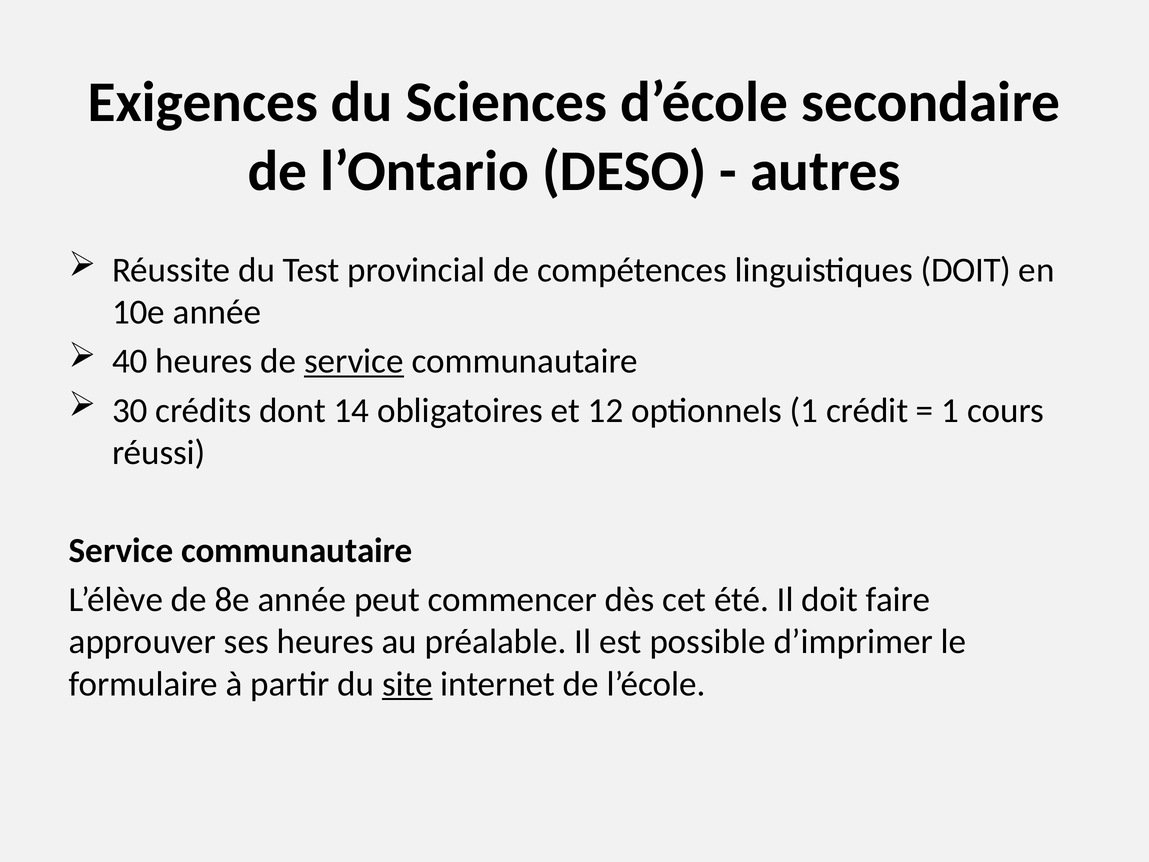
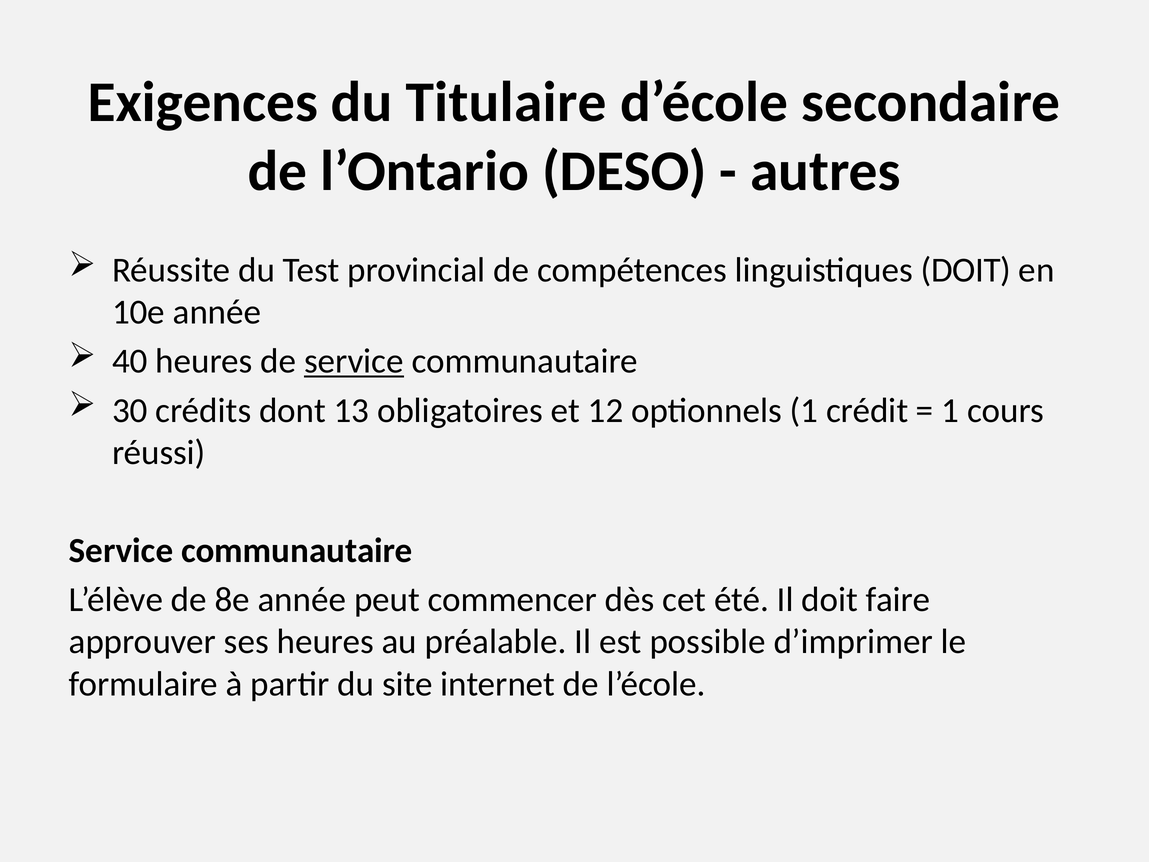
Sciences: Sciences -> Titulaire
14: 14 -> 13
site underline: present -> none
